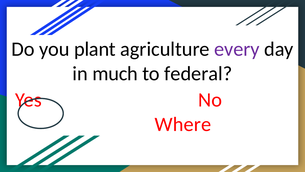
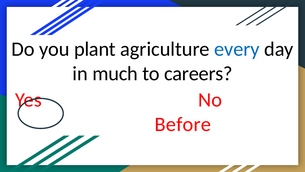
every colour: purple -> blue
federal: federal -> careers
Where: Where -> Before
